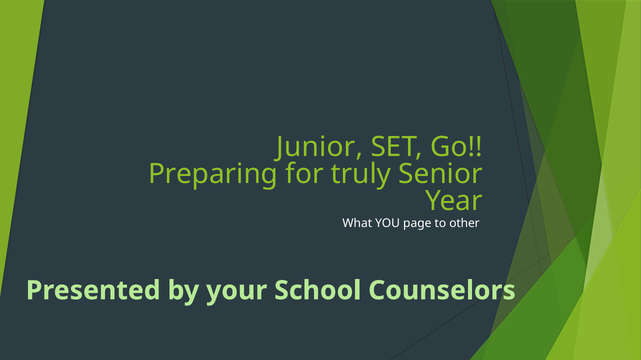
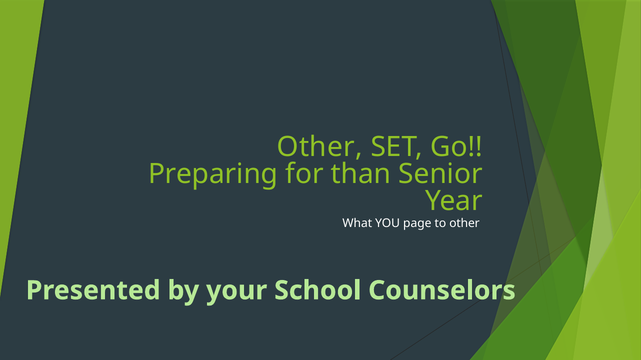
Junior at (320, 147): Junior -> Other
truly: truly -> than
